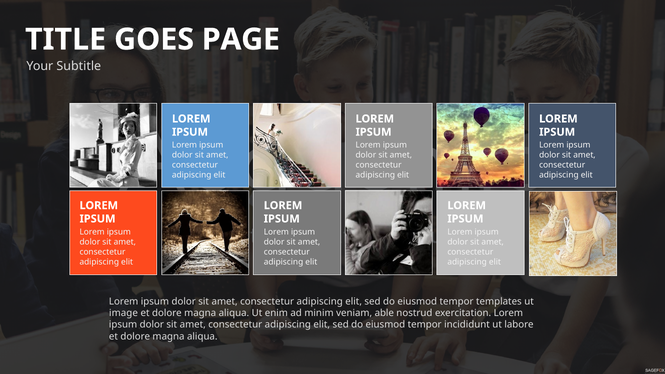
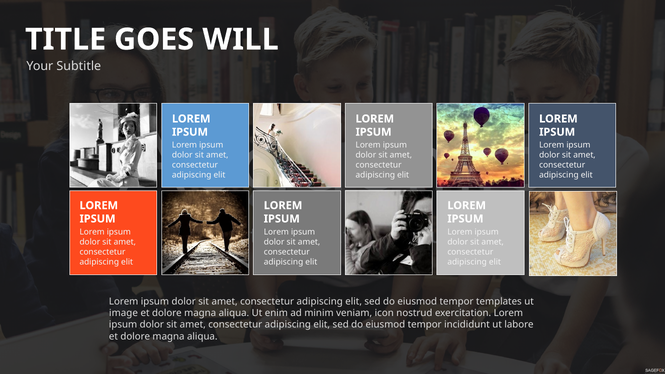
PAGE: PAGE -> WILL
able: able -> icon
